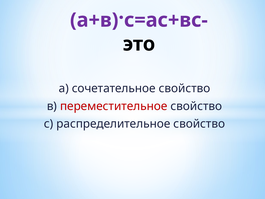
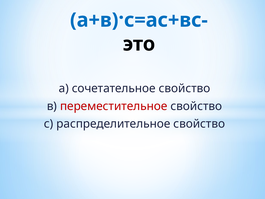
а+в)·с=ас+вс- colour: purple -> blue
